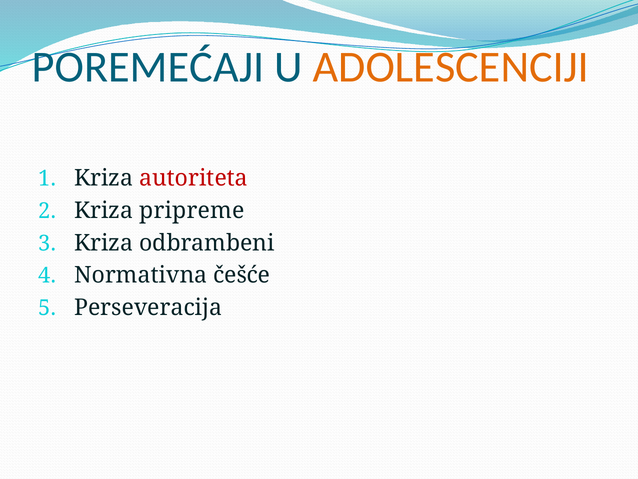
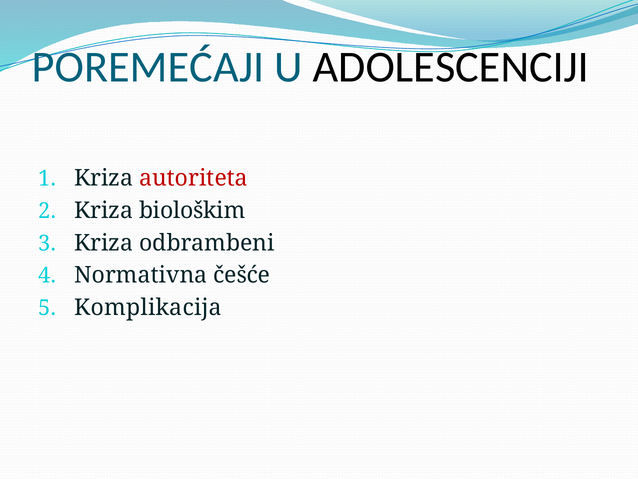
ADOLESCENCIJI colour: orange -> black
pripreme: pripreme -> biološkim
Perseveracija: Perseveracija -> Komplikacija
